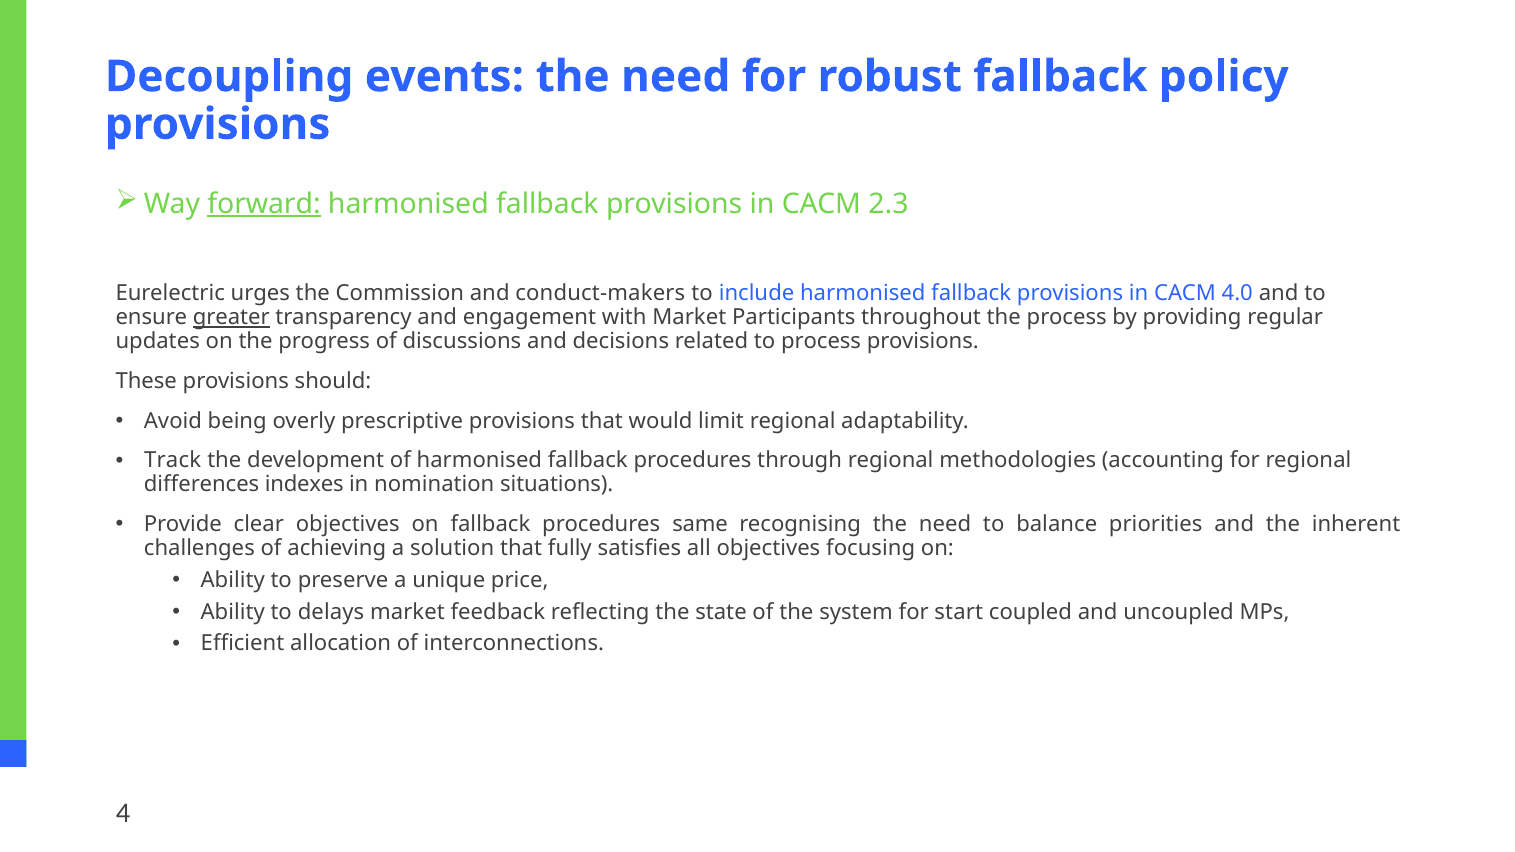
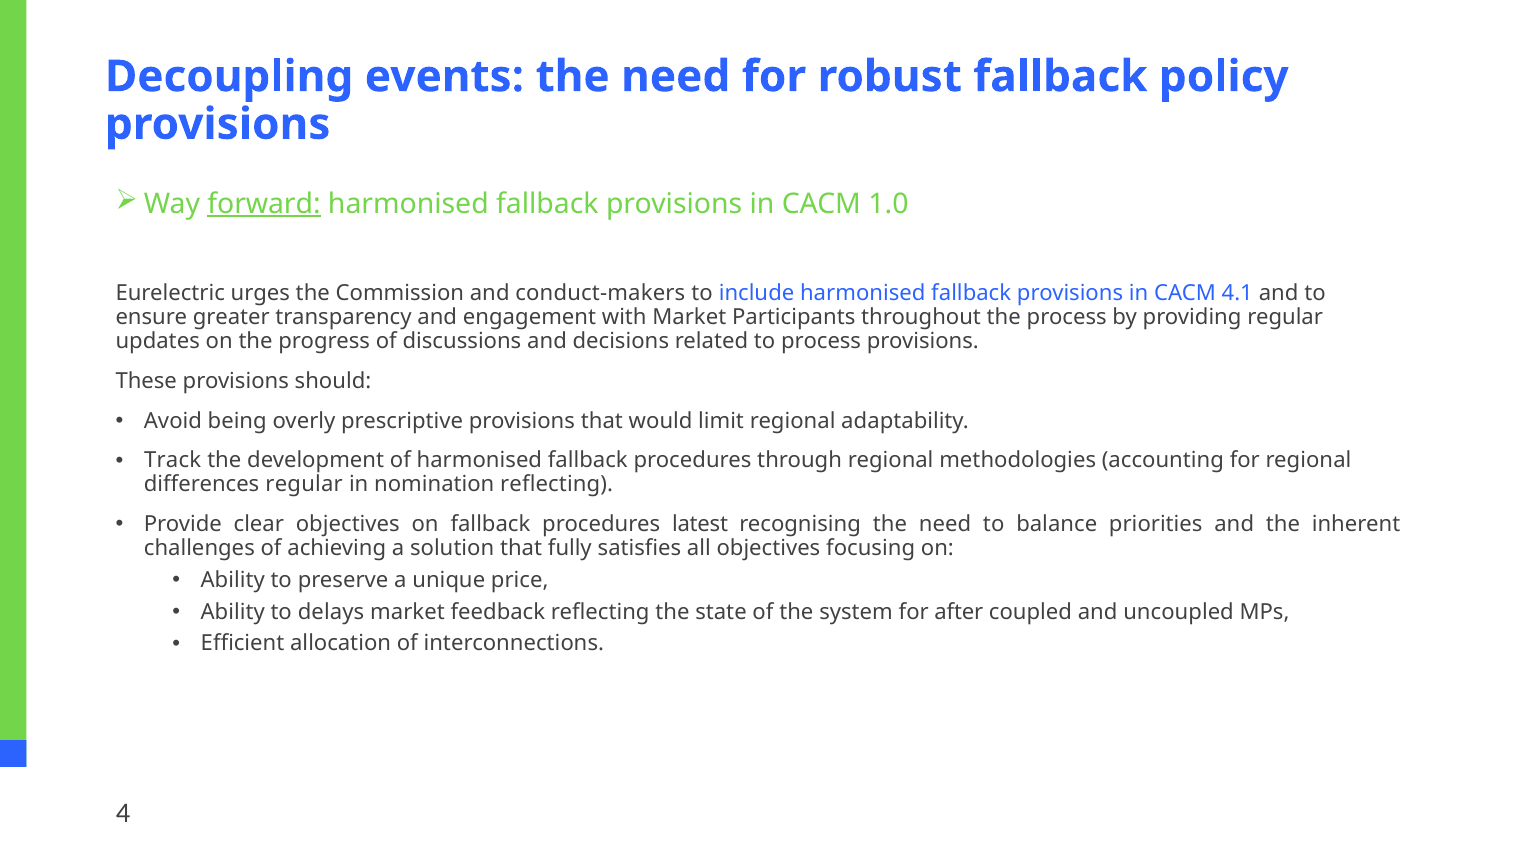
2.3: 2.3 -> 1.0
4.0: 4.0 -> 4.1
greater underline: present -> none
differences indexes: indexes -> regular
nomination situations: situations -> reflecting
same: same -> latest
start: start -> after
